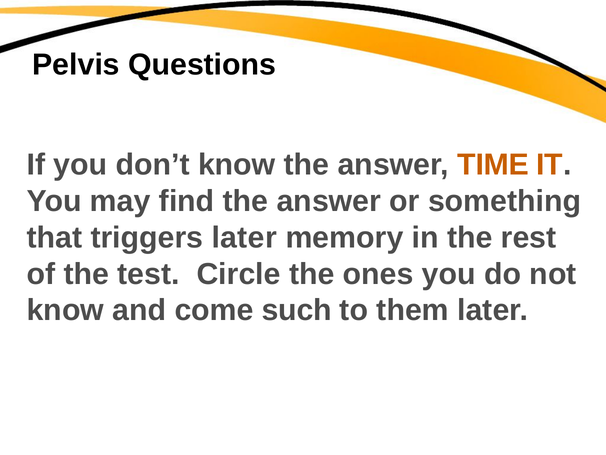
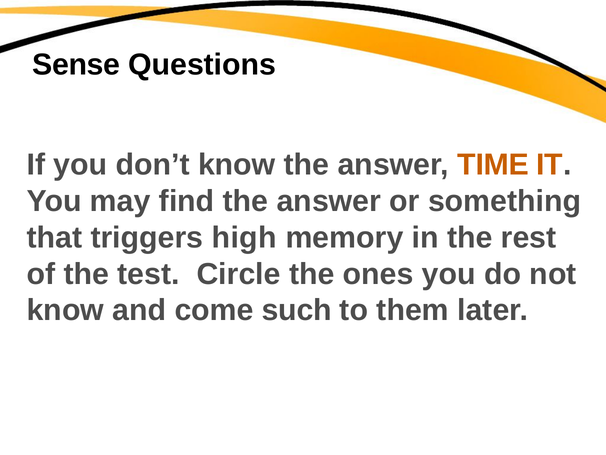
Pelvis: Pelvis -> Sense
triggers later: later -> high
